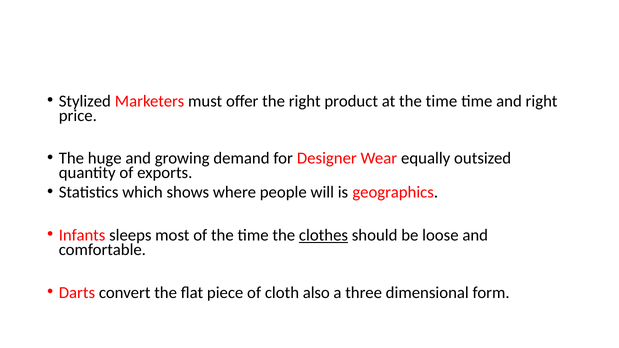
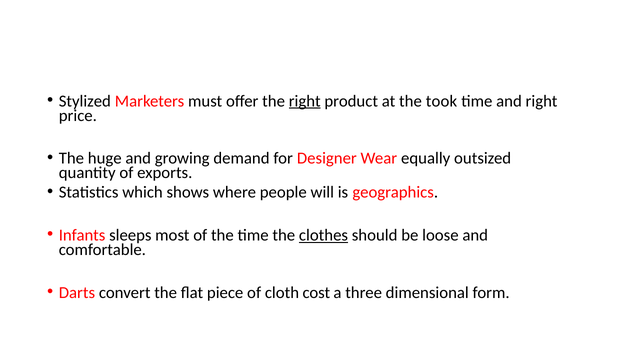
right at (305, 101) underline: none -> present
at the time: time -> took
also: also -> cost
